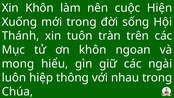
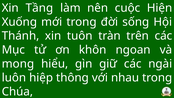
Xin Khôn: Khôn -> Tầng
